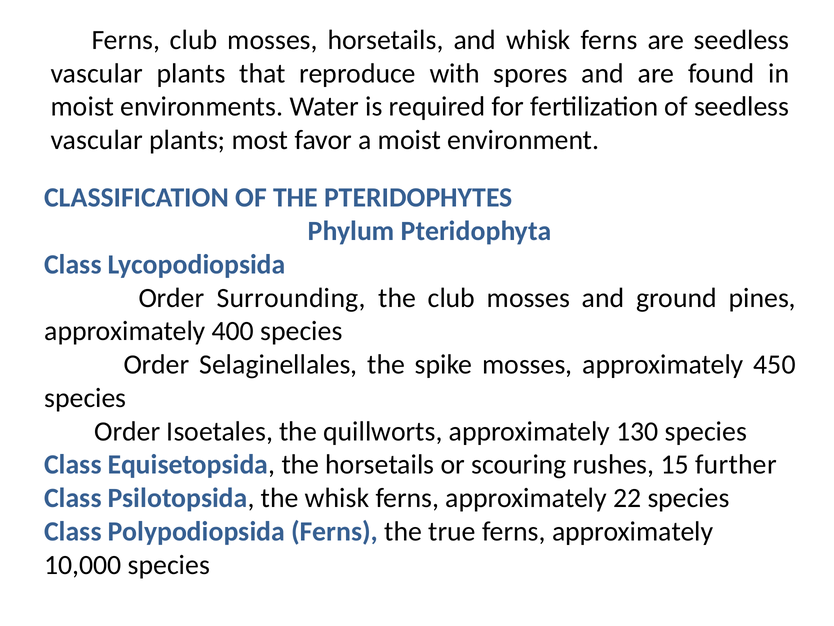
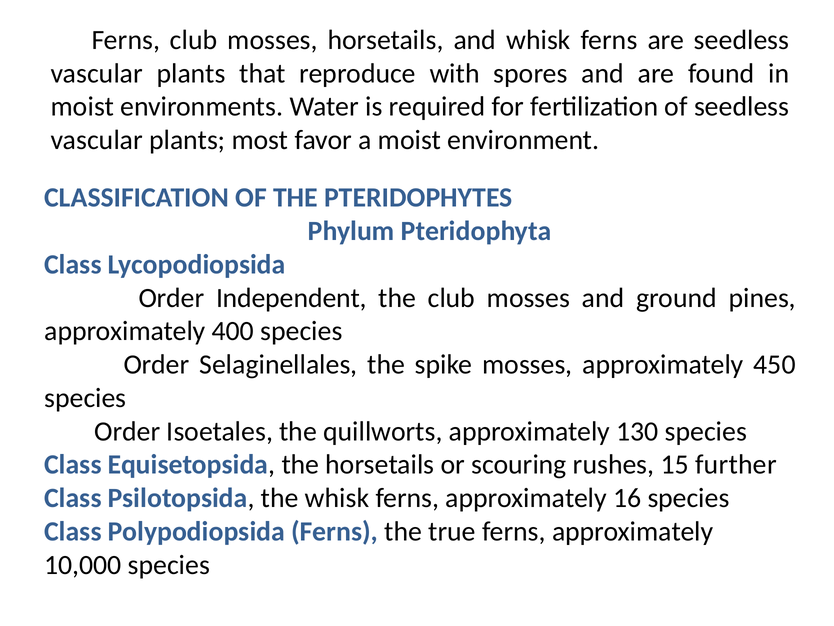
Surrounding: Surrounding -> Independent
22: 22 -> 16
